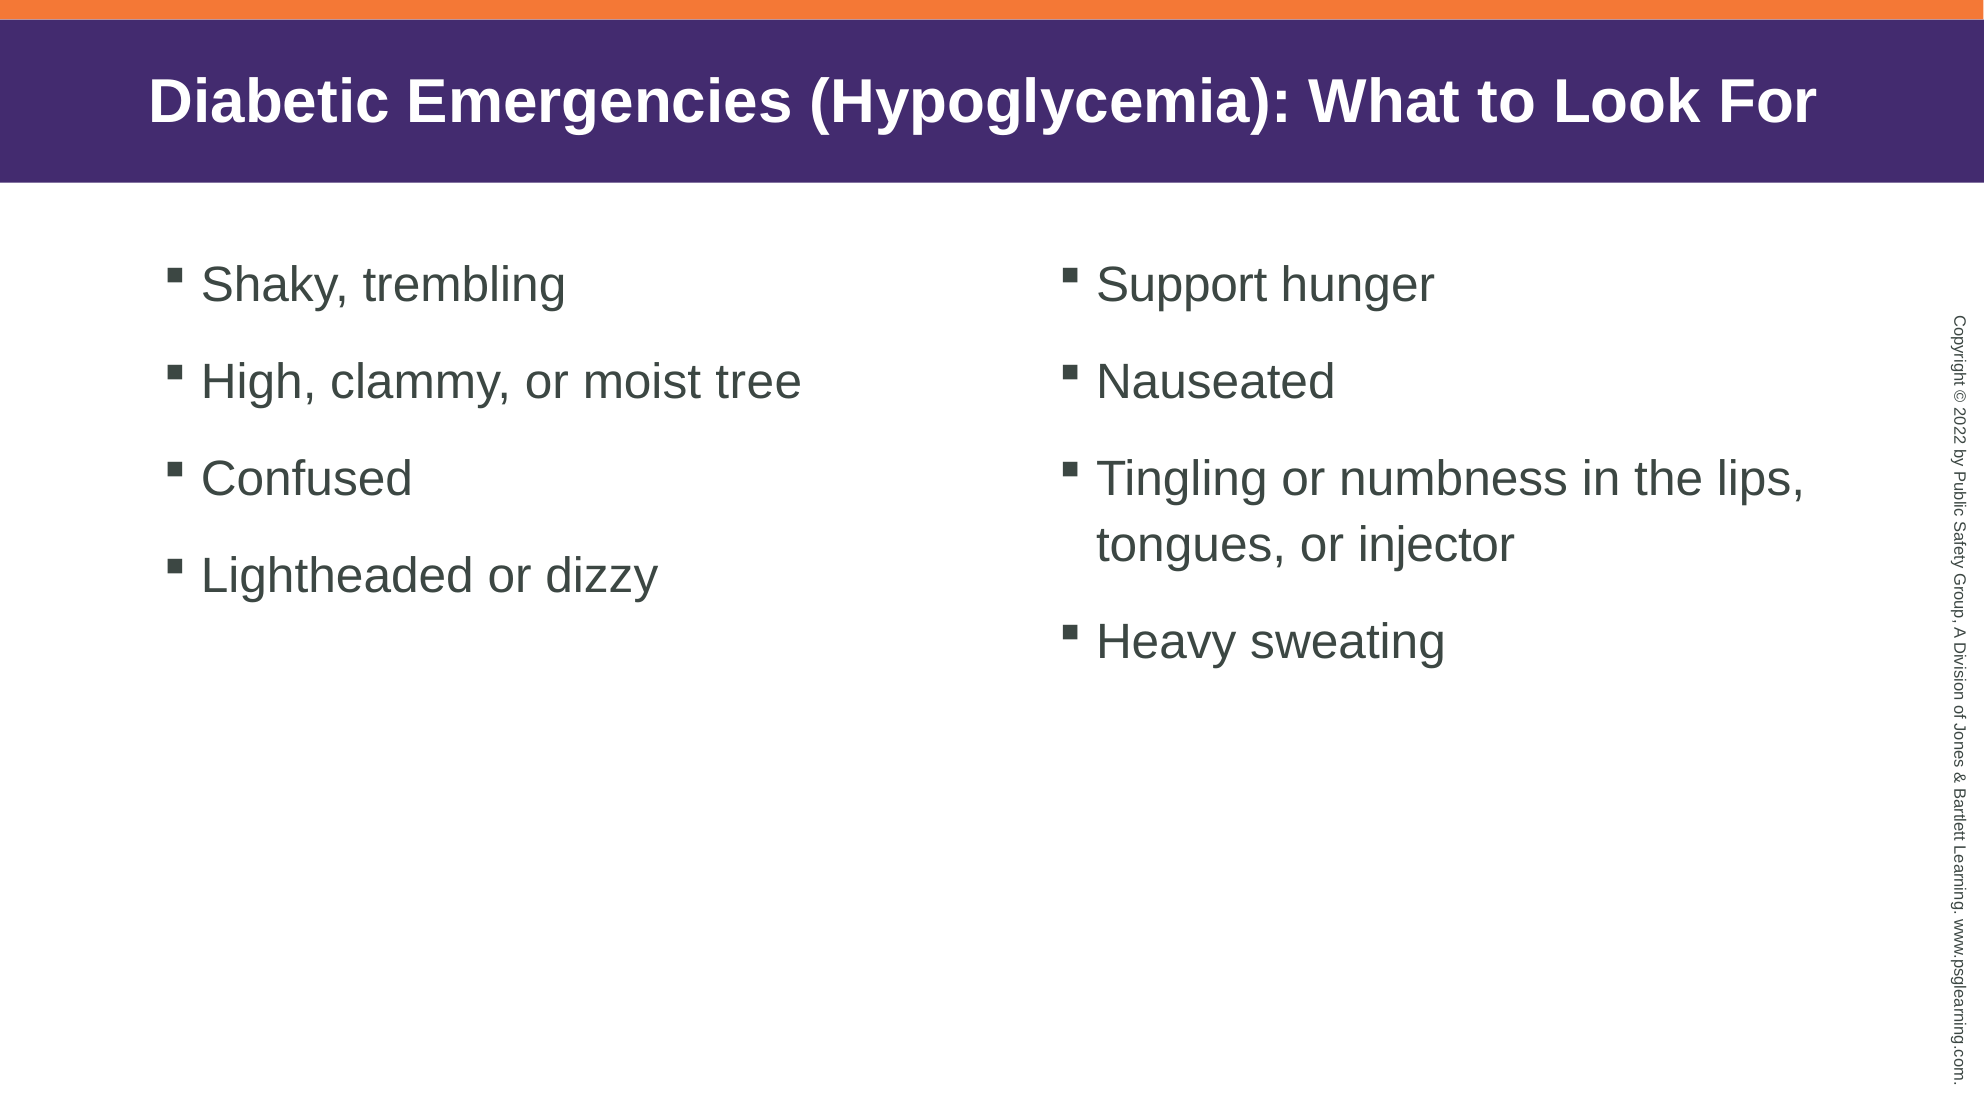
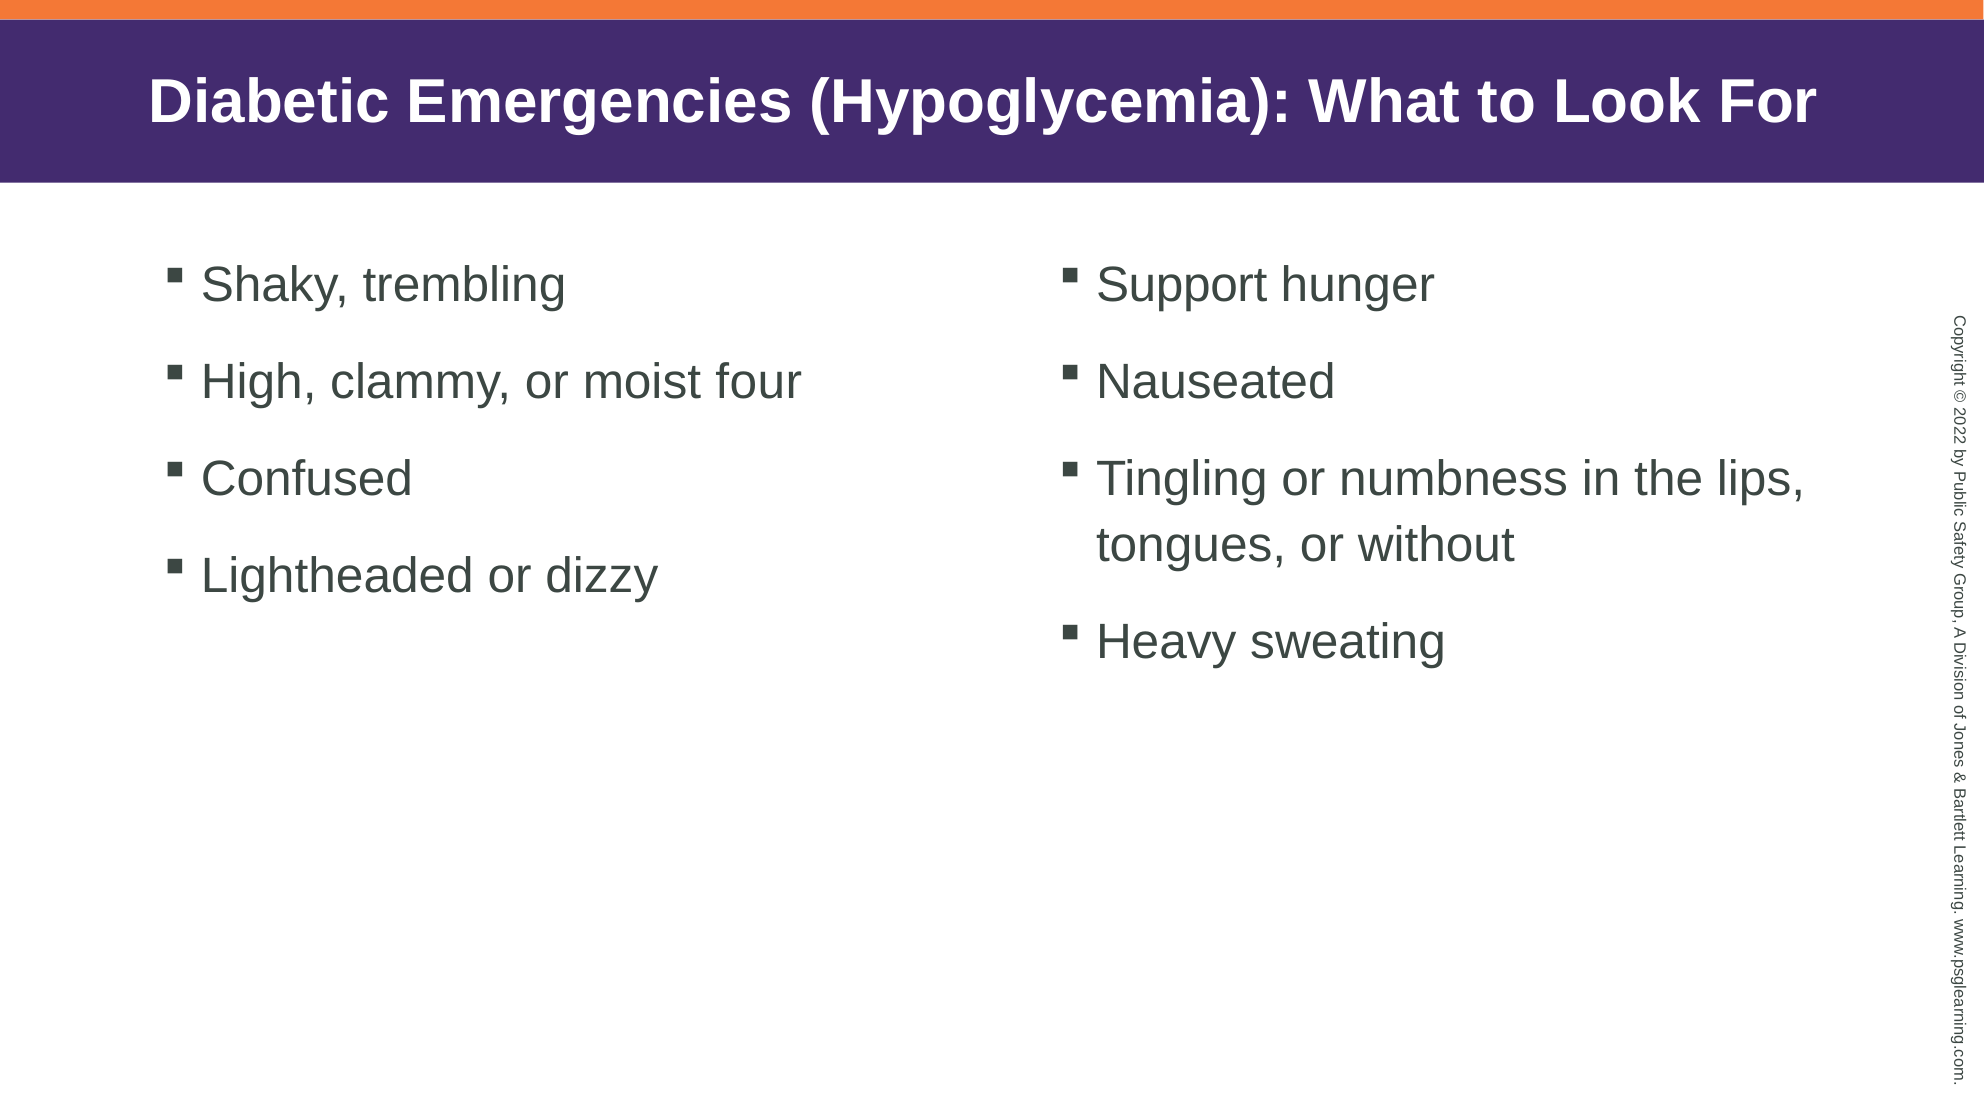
tree: tree -> four
injector: injector -> without
